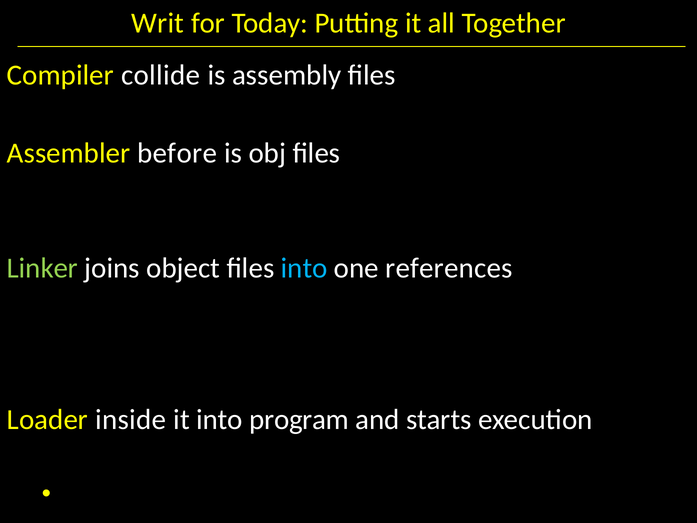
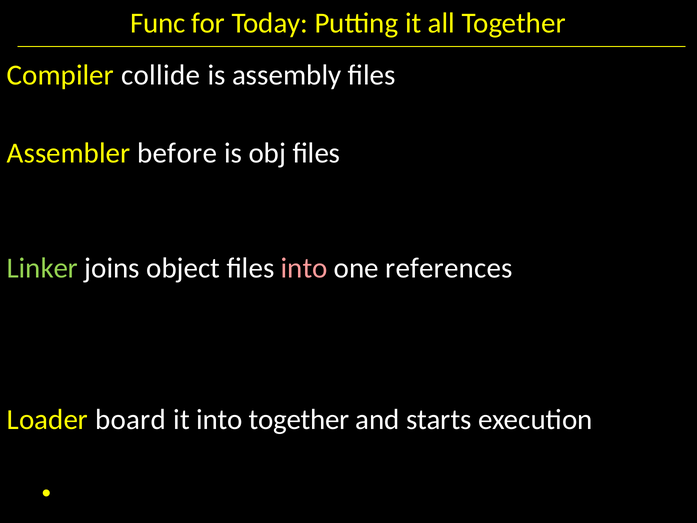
Writ: Writ -> Func
into at (304, 268) colour: light blue -> pink
inside: inside -> board
into program: program -> together
